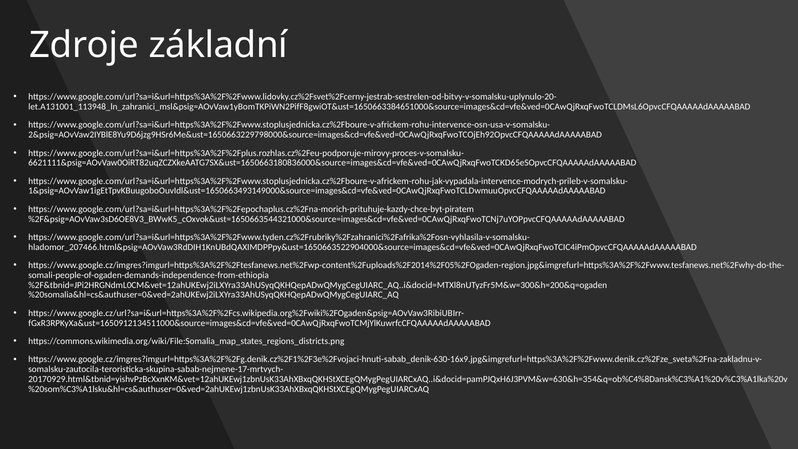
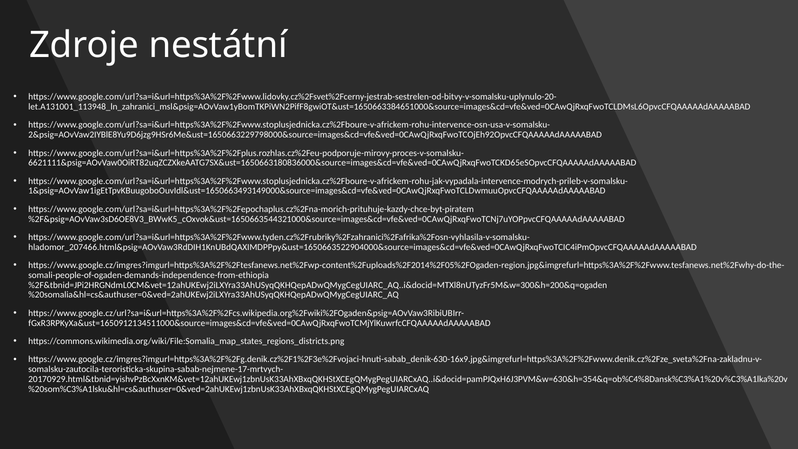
základní: základní -> nestátní
